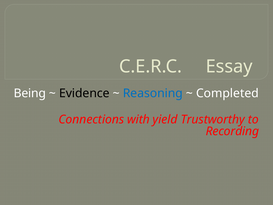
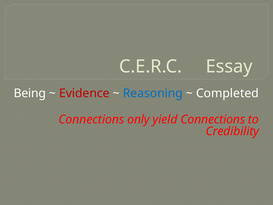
Evidence colour: black -> red
with: with -> only
yield Trustworthy: Trustworthy -> Connections
Recording: Recording -> Credibility
